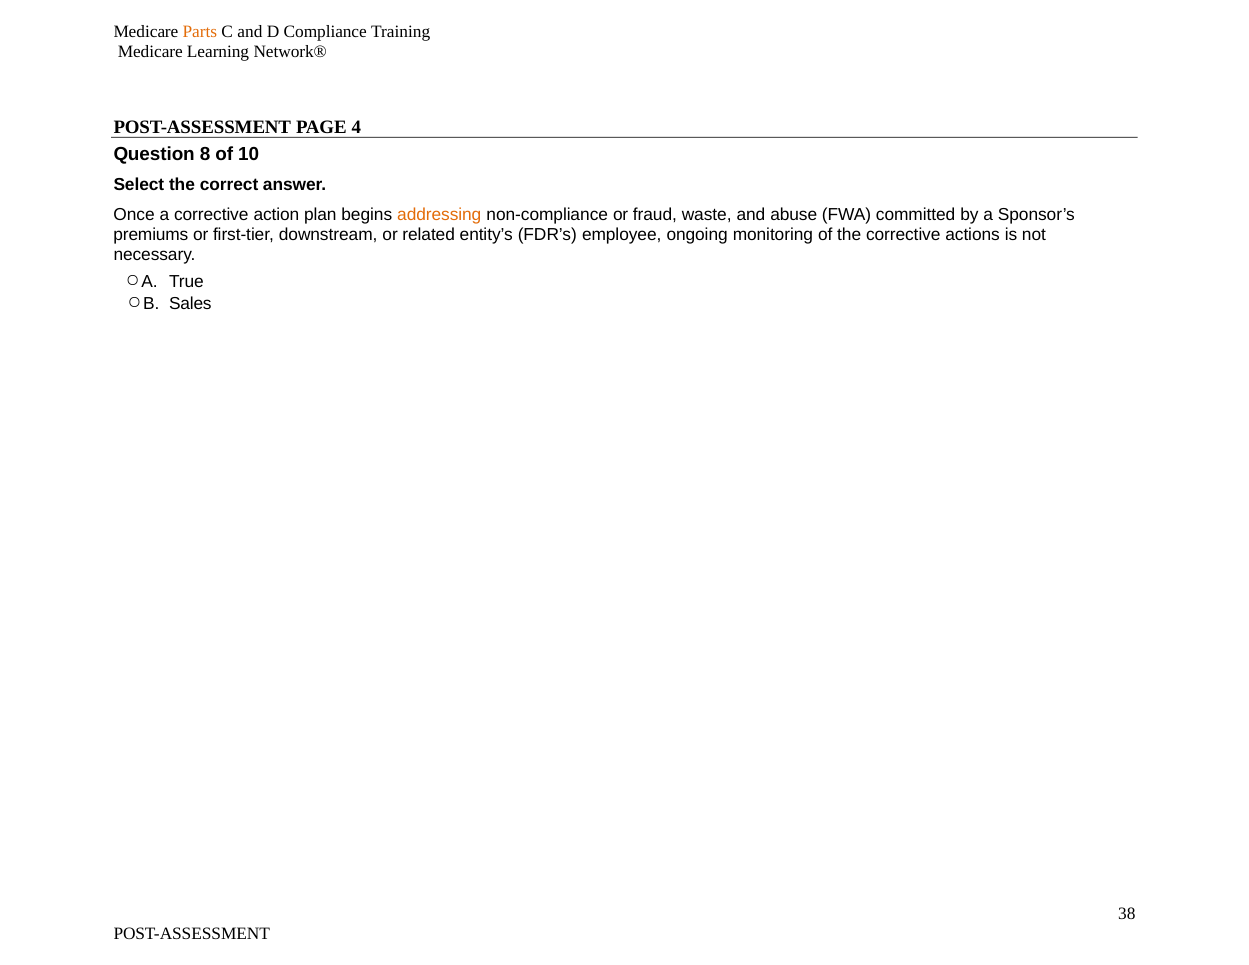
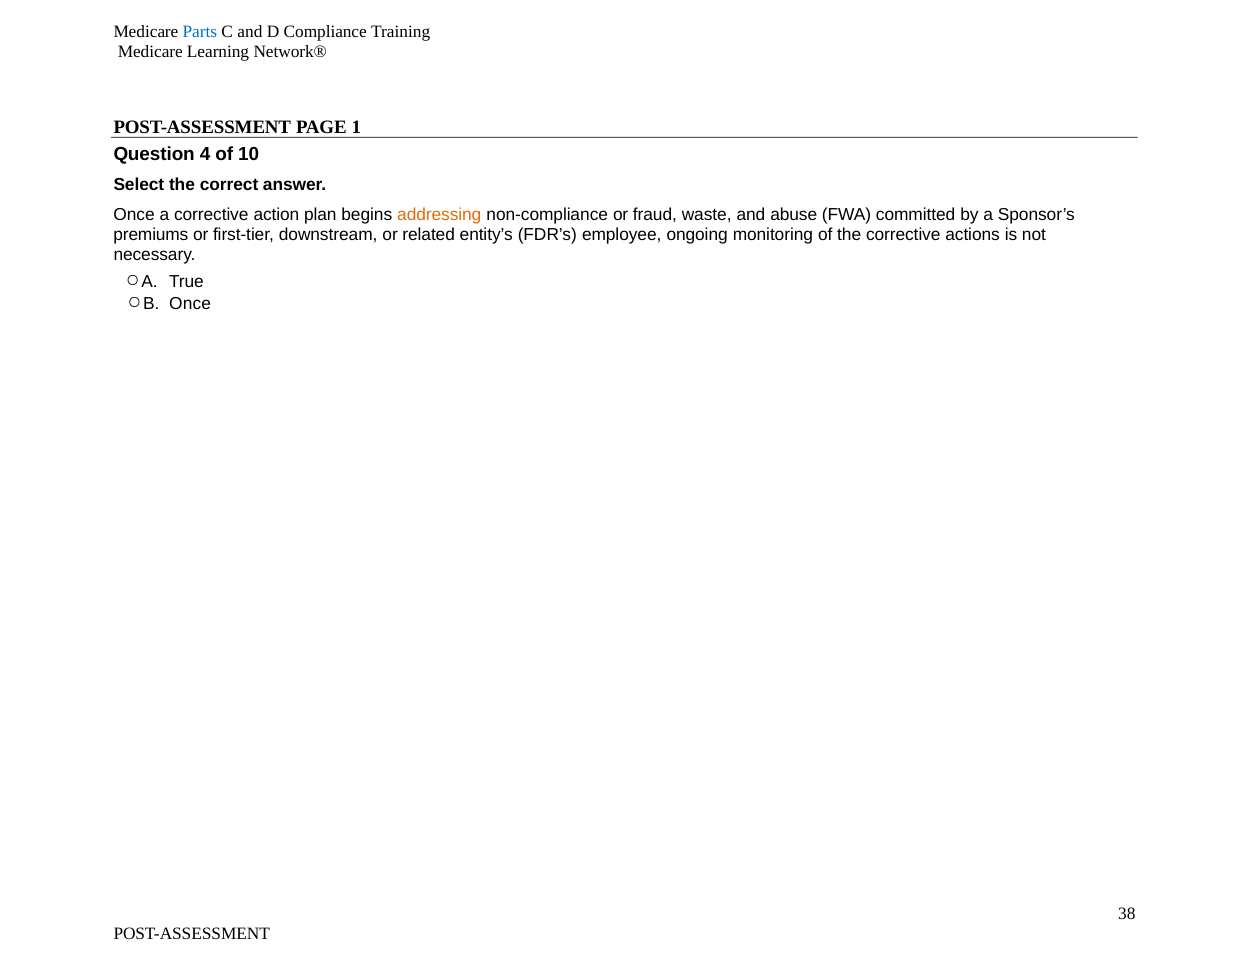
Parts colour: orange -> blue
4: 4 -> 1
8: 8 -> 4
Sales at (190, 304): Sales -> Once
